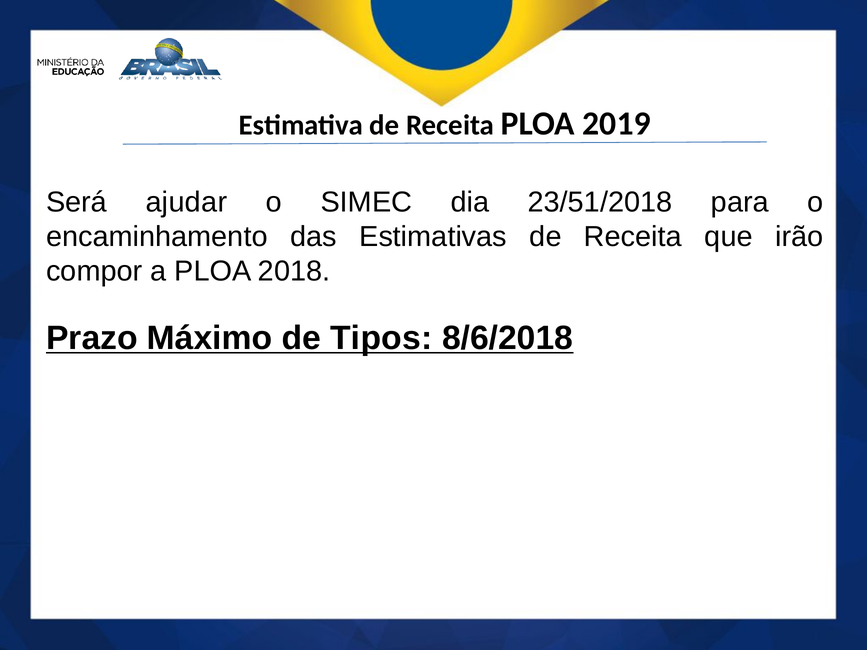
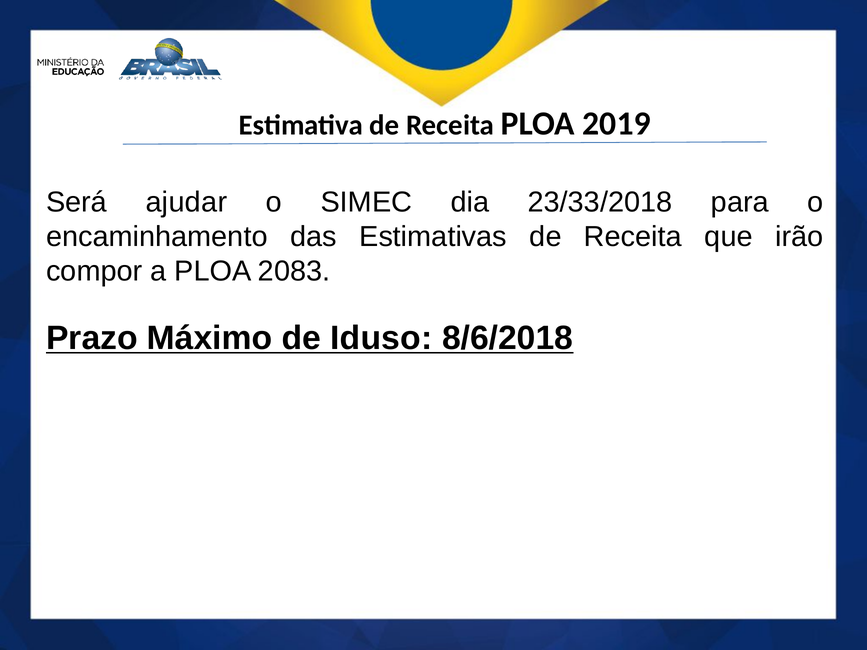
23/51/2018: 23/51/2018 -> 23/33/2018
2018: 2018 -> 2083
Tipos: Tipos -> Iduso
